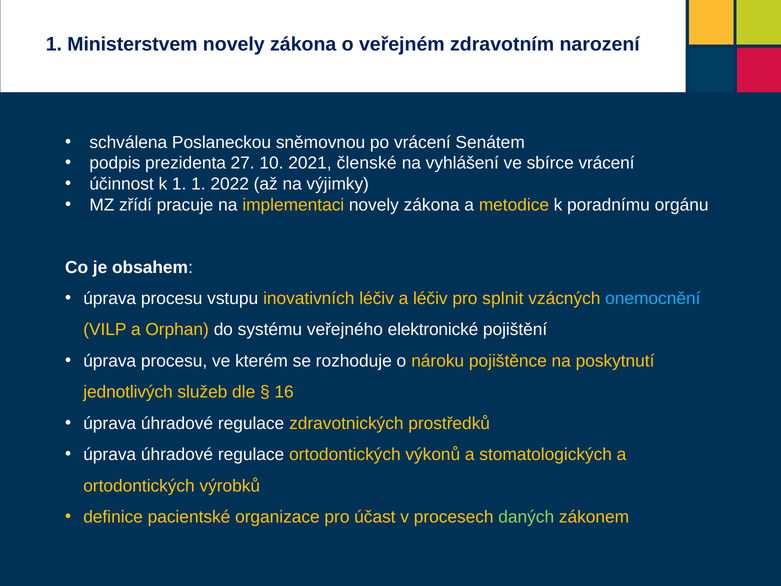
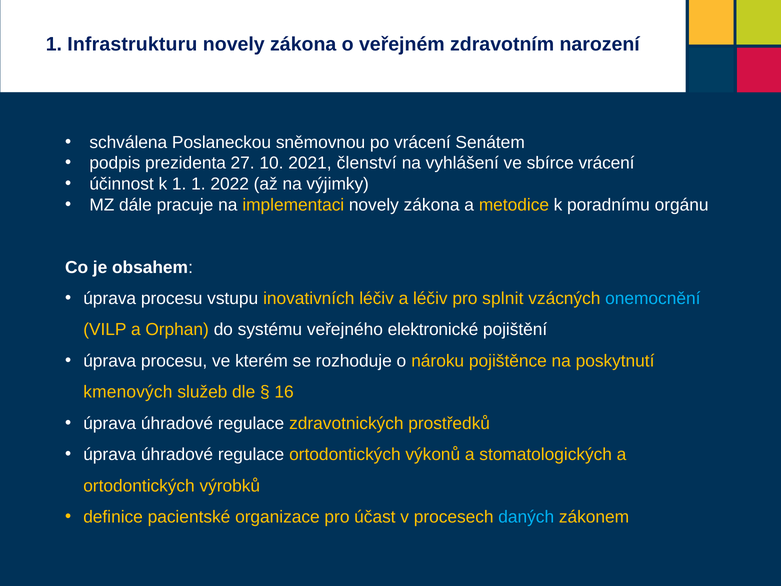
Ministerstvem: Ministerstvem -> Infrastrukturu
členské: členské -> členství
zřídí: zřídí -> dále
jednotlivých: jednotlivých -> kmenových
daných colour: light green -> light blue
